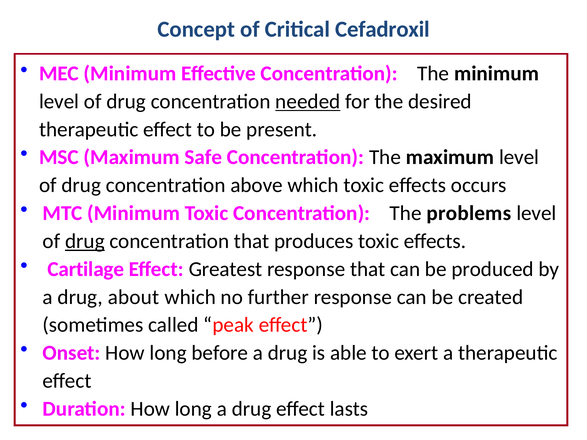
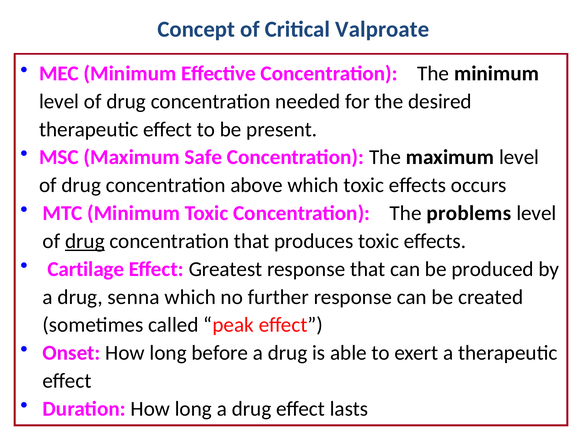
Cefadroxil: Cefadroxil -> Valproate
needed underline: present -> none
about: about -> senna
